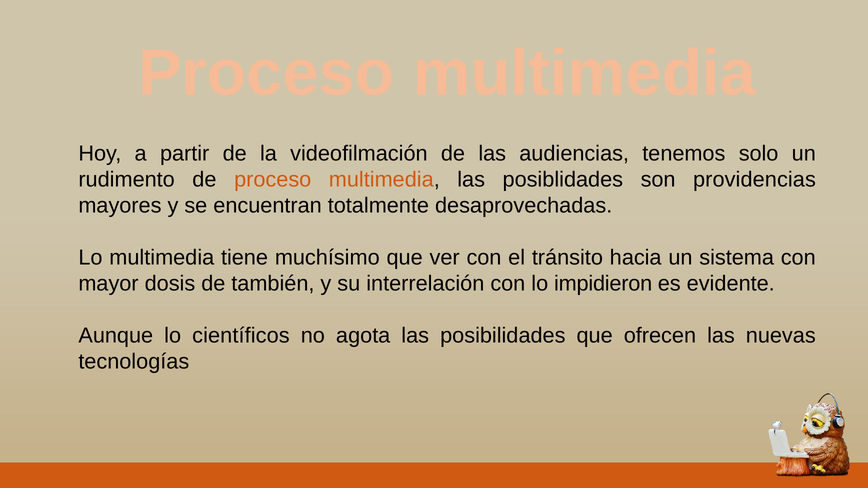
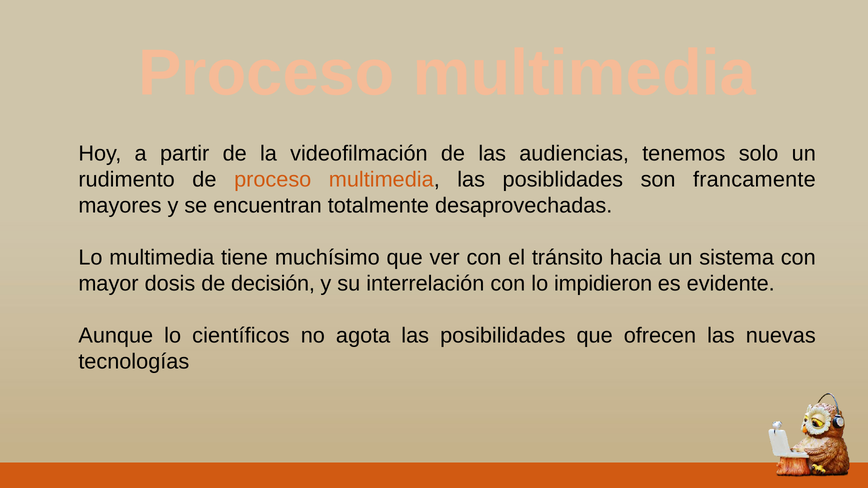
providencias: providencias -> francamente
también: también -> decisión
